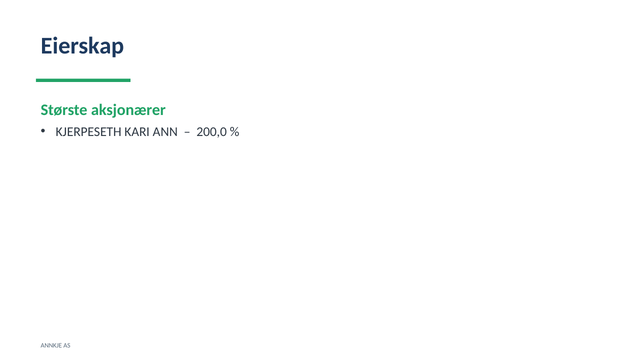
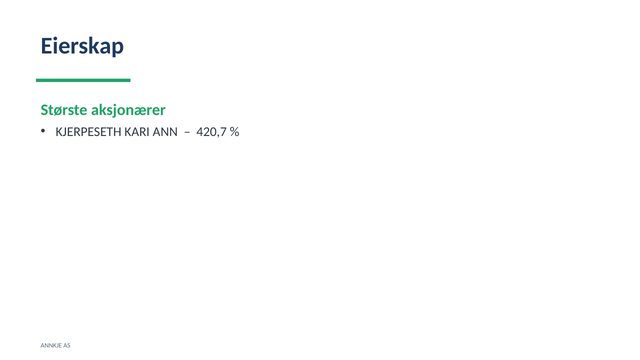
200,0: 200,0 -> 420,7
